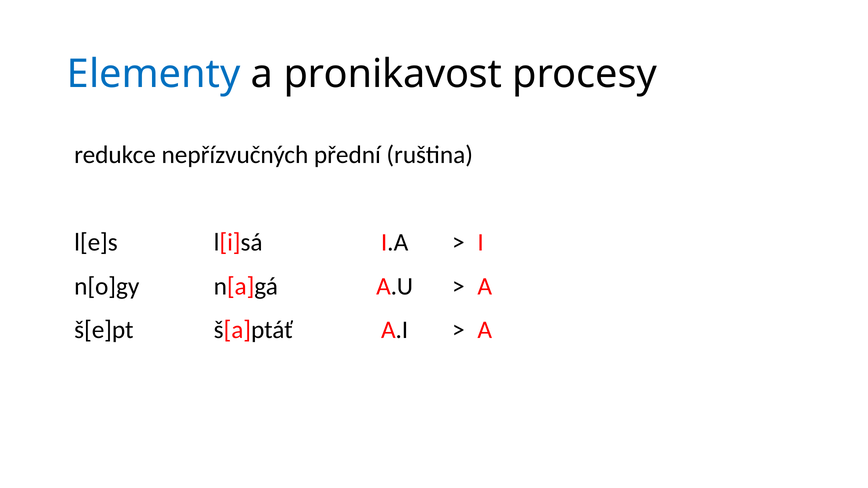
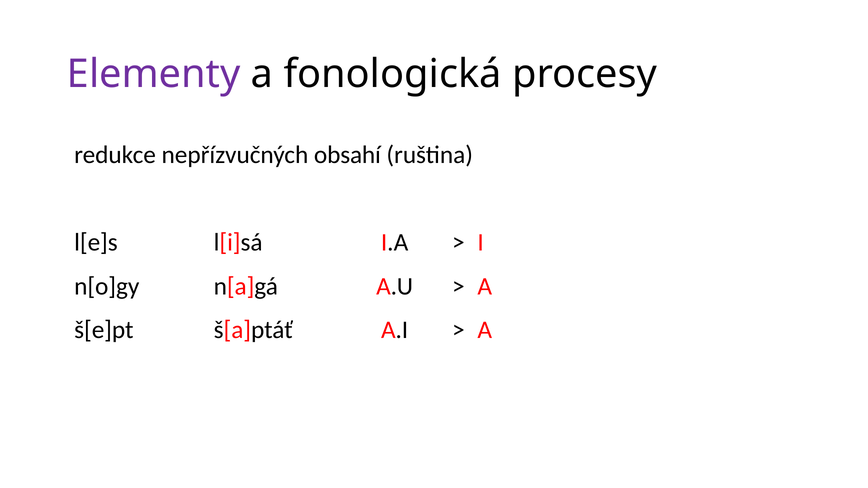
Elementy colour: blue -> purple
pronikavost: pronikavost -> fonologická
přední: přední -> obsahí
